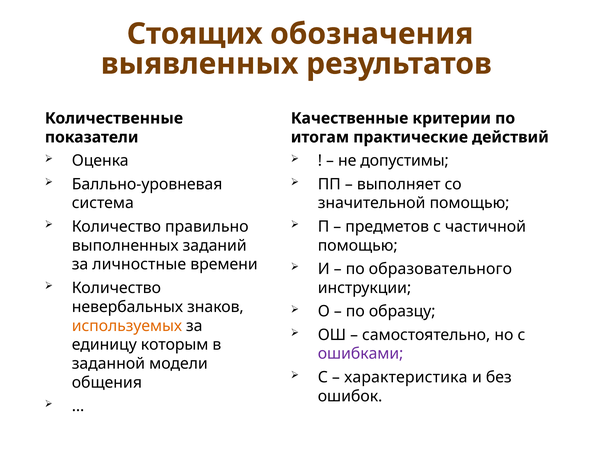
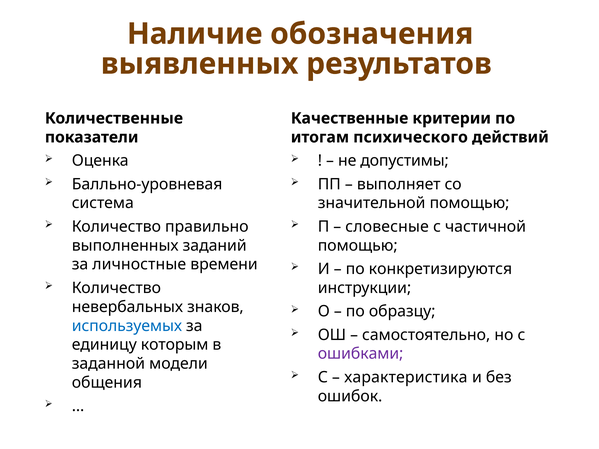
Стоящих: Стоящих -> Наличие
практические: практические -> психического
предметов: предметов -> словесные
образовательного: образовательного -> конкретизируются
используемых colour: orange -> blue
